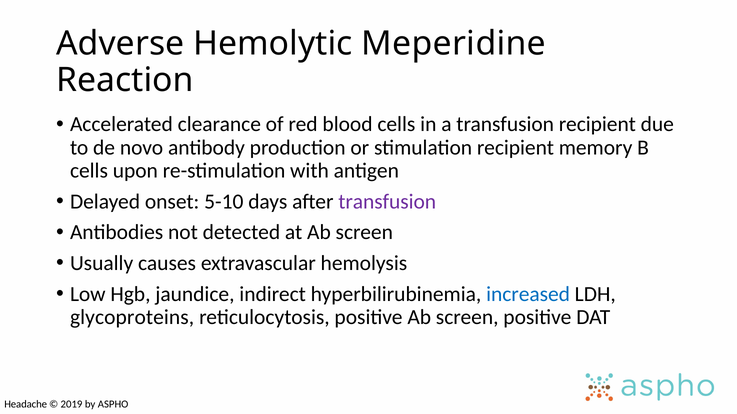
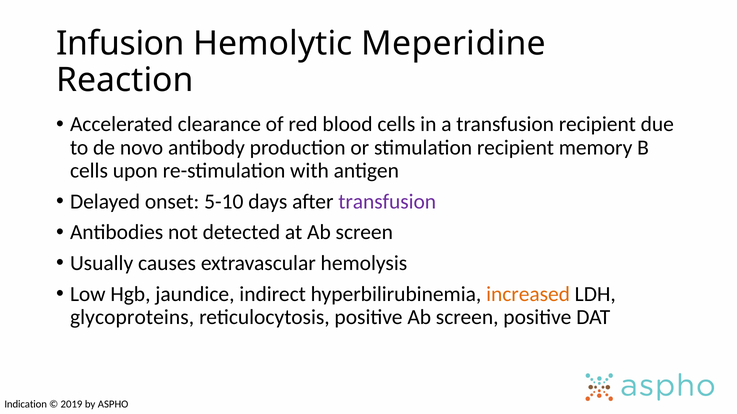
Adverse: Adverse -> Infusion
increased colour: blue -> orange
Headache: Headache -> Indication
